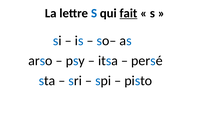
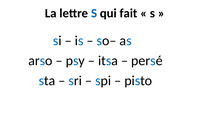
fait underline: present -> none
